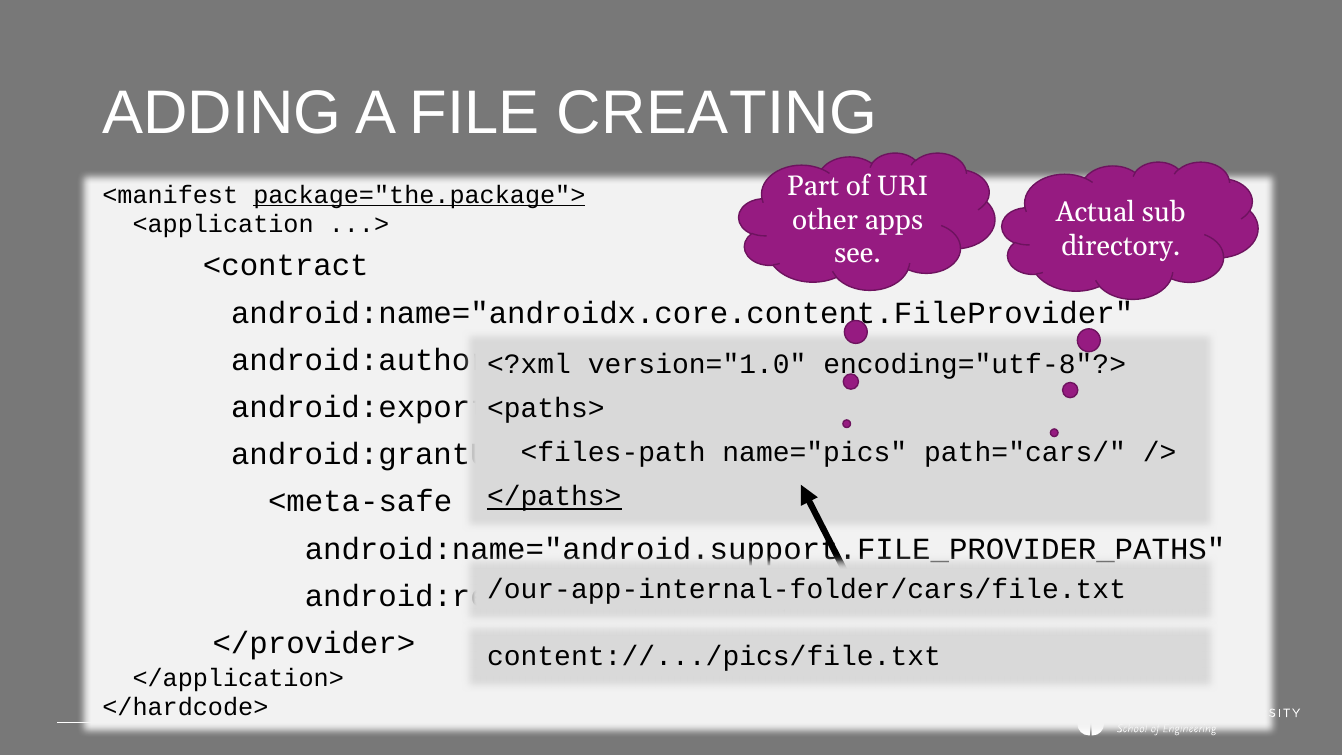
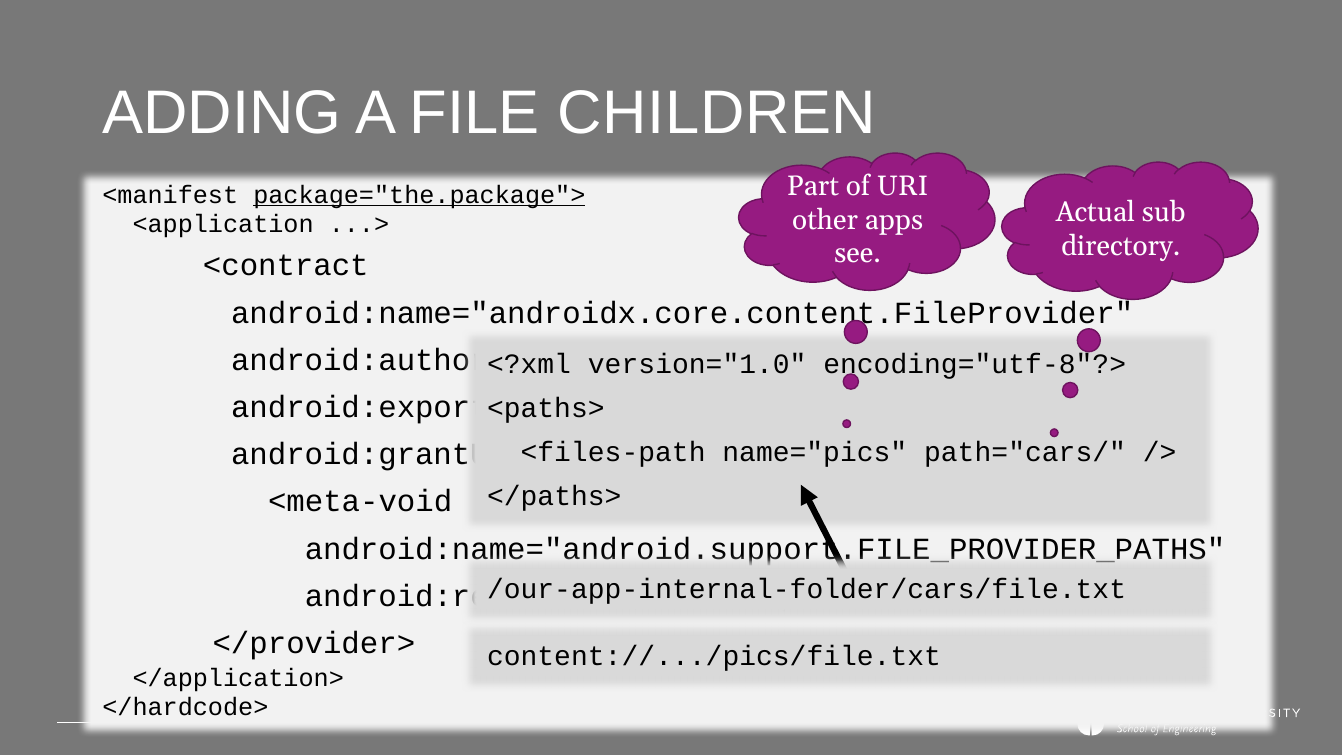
CREATING: CREATING -> CHILDREN
</paths> underline: present -> none
<meta-safe: <meta-safe -> <meta-void
